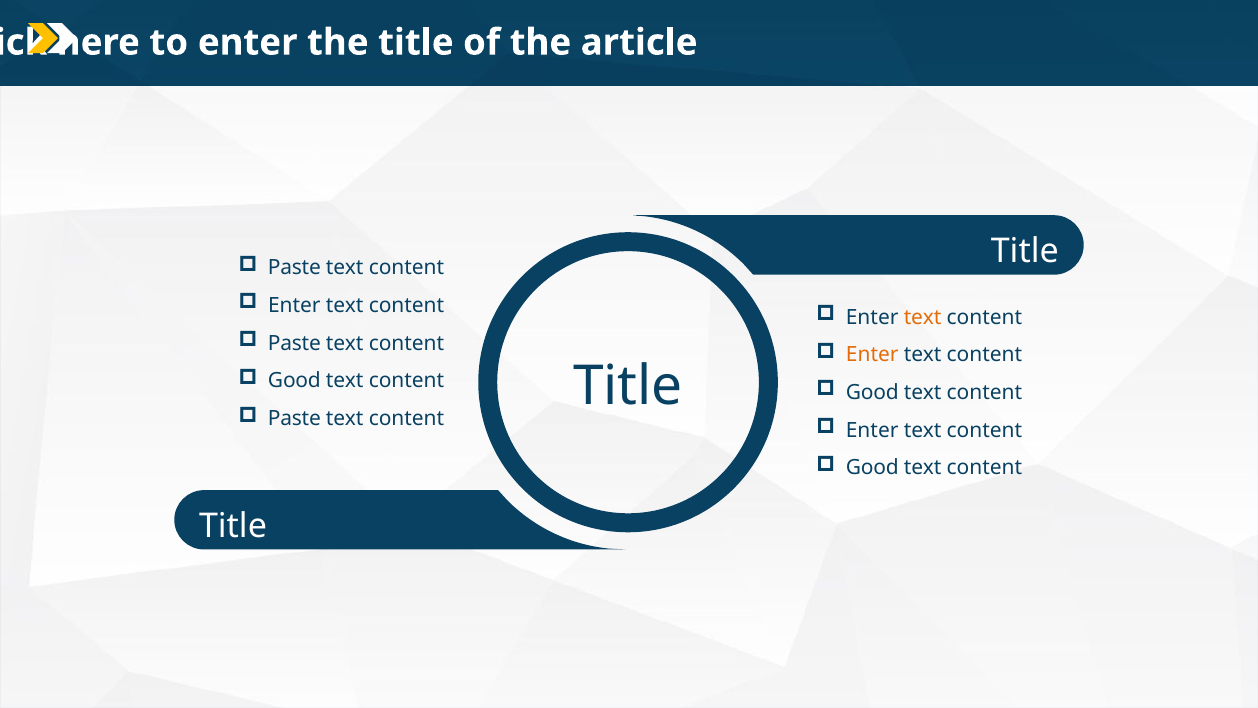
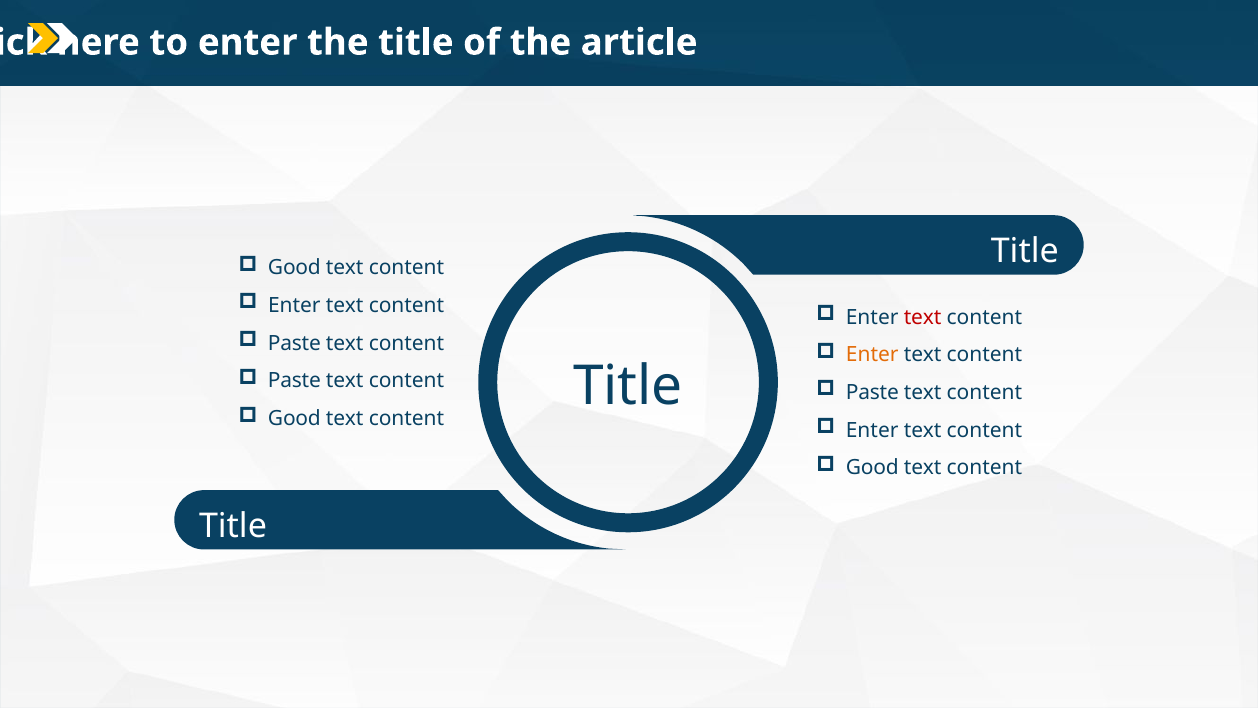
Paste at (294, 268): Paste -> Good
text at (923, 317) colour: orange -> red
Good at (294, 381): Good -> Paste
Good at (872, 392): Good -> Paste
Paste at (294, 418): Paste -> Good
